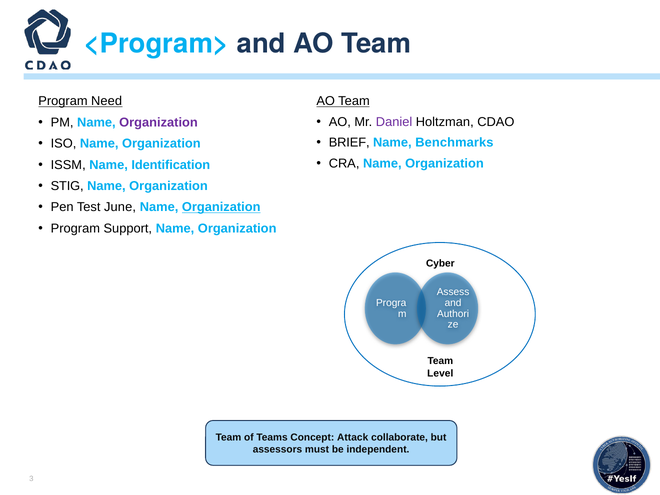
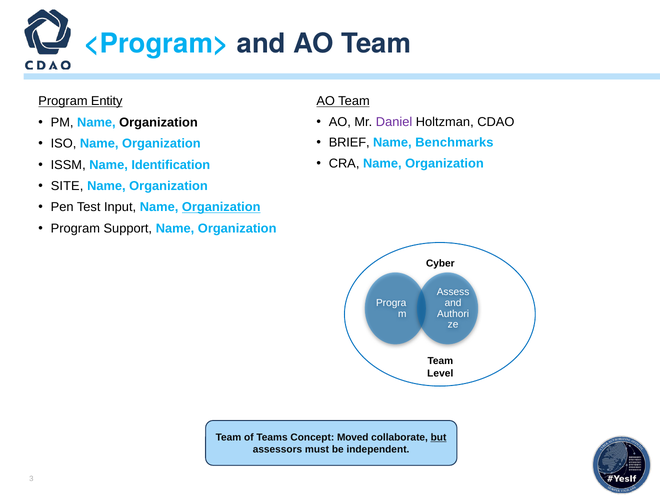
Need: Need -> Entity
Organization at (158, 122) colour: purple -> black
STIG: STIG -> SITE
June: June -> Input
Attack: Attack -> Moved
but underline: none -> present
